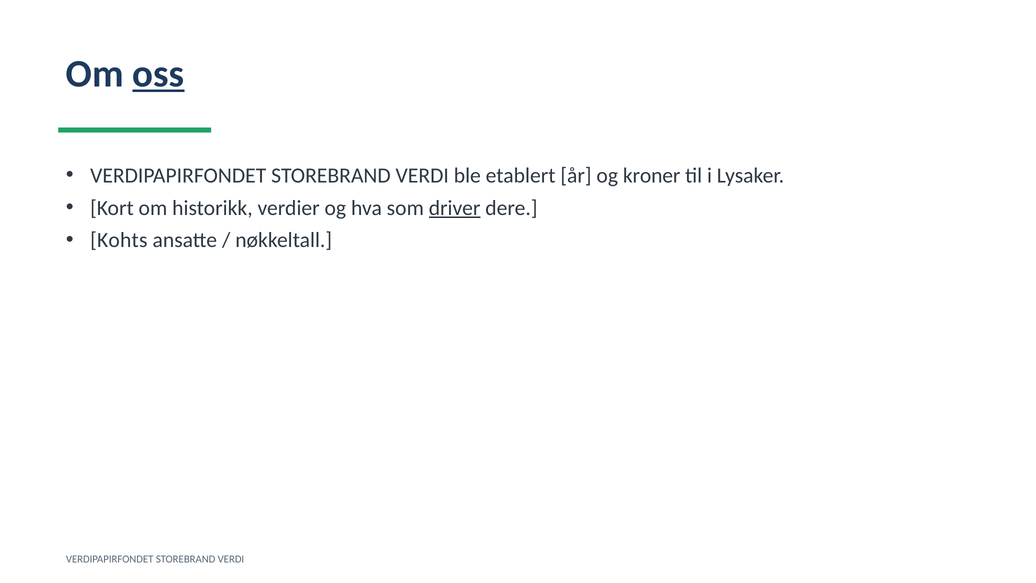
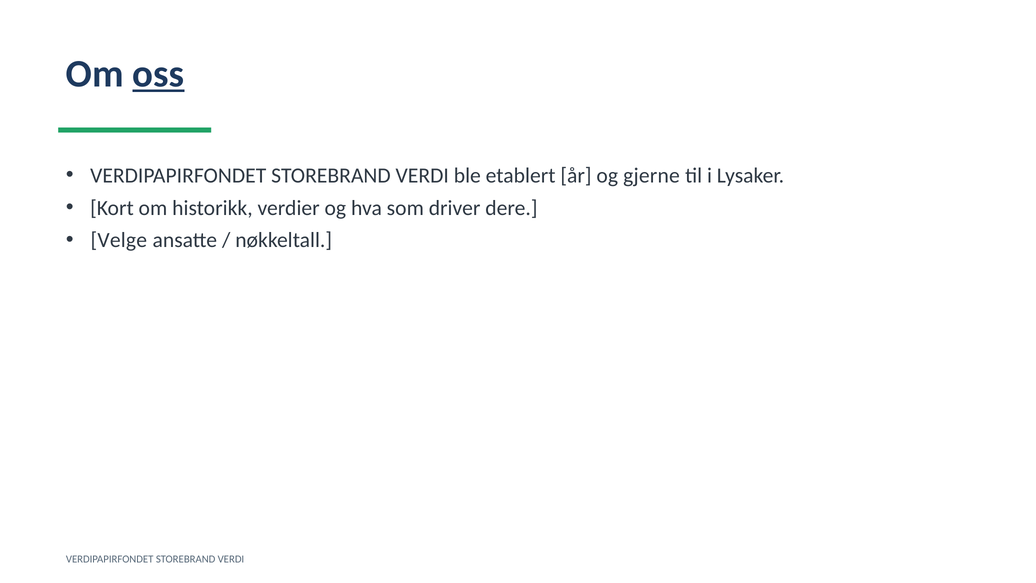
kroner: kroner -> gjerne
driver underline: present -> none
Kohts: Kohts -> Velge
